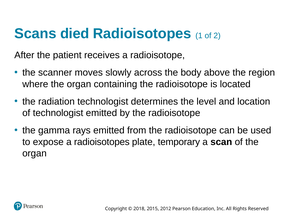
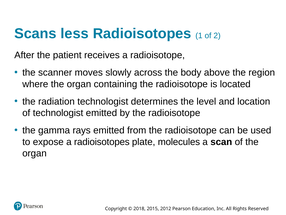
died: died -> less
temporary: temporary -> molecules
